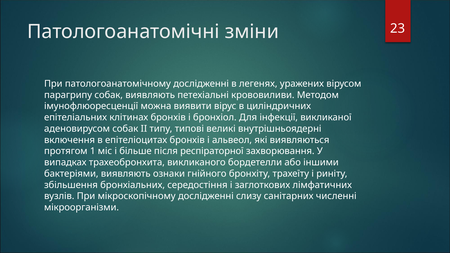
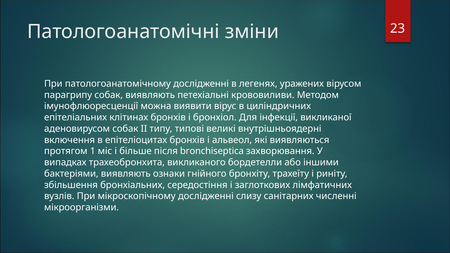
респіраторної: респіраторної -> bronchiseptica
